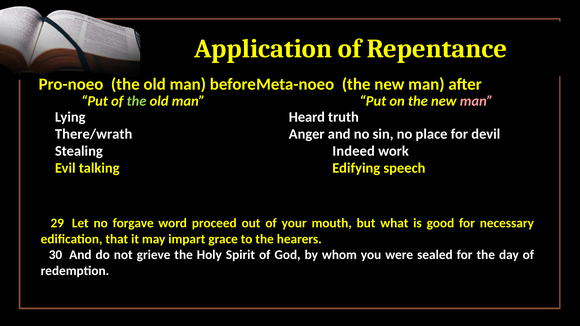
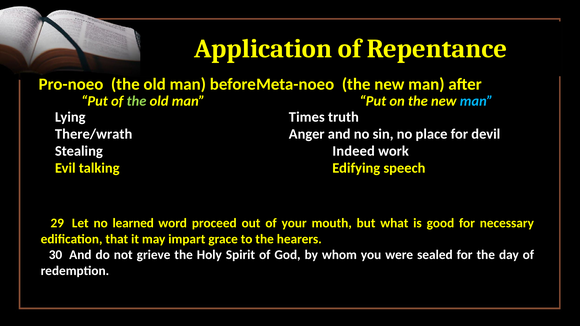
man at (476, 101) colour: pink -> light blue
Heard: Heard -> Times
forgave: forgave -> learned
